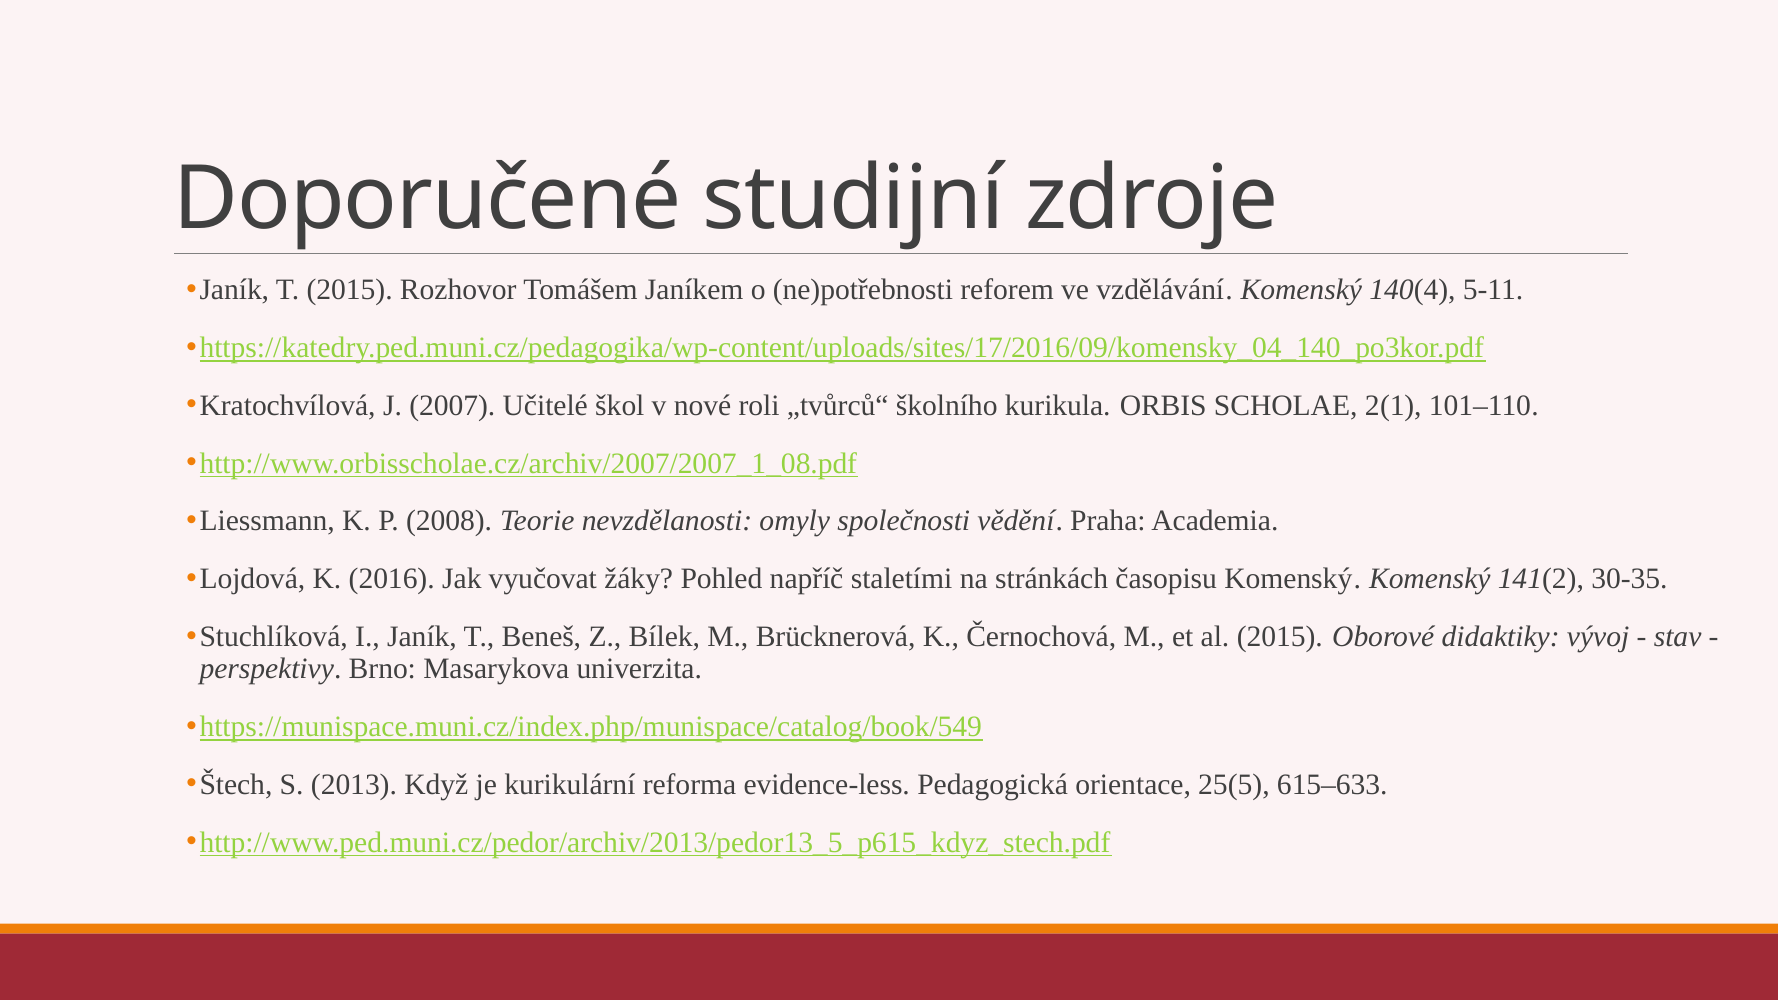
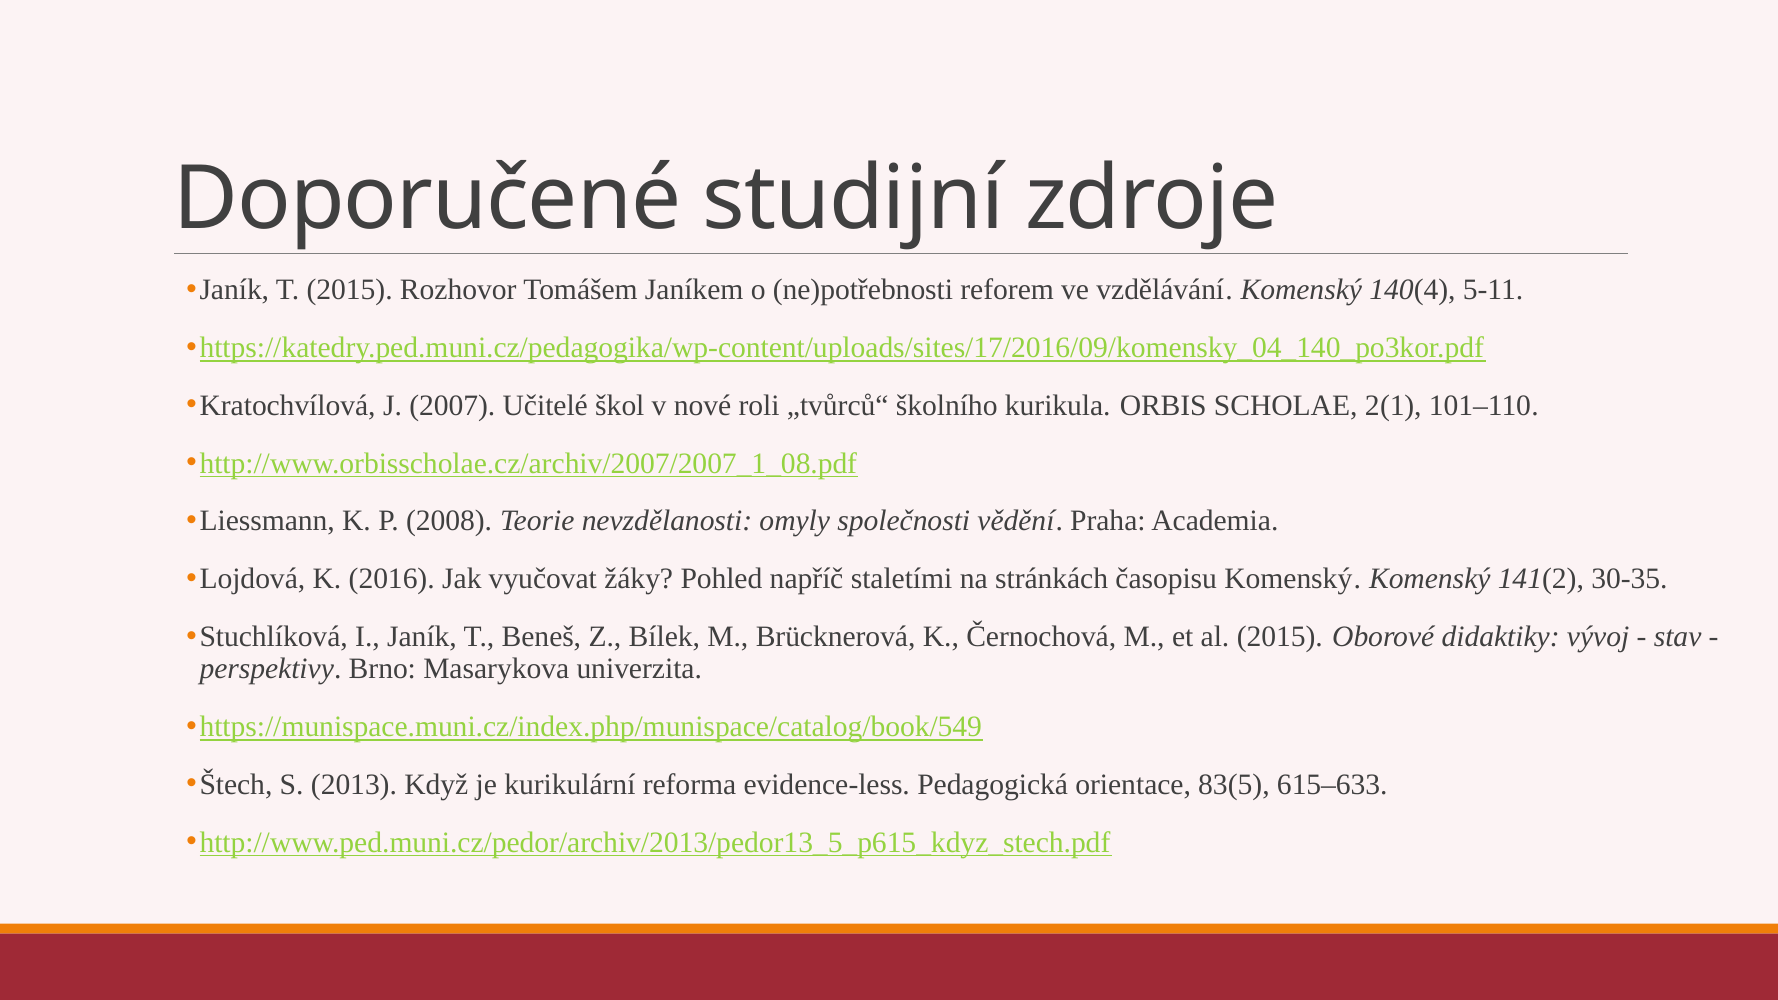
25(5: 25(5 -> 83(5
